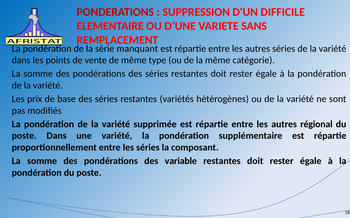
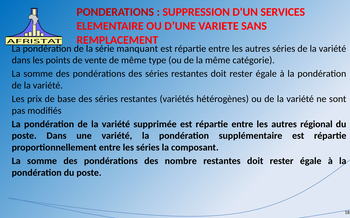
DIFFICILE: DIFFICILE -> SERVICES
variable: variable -> nombre
